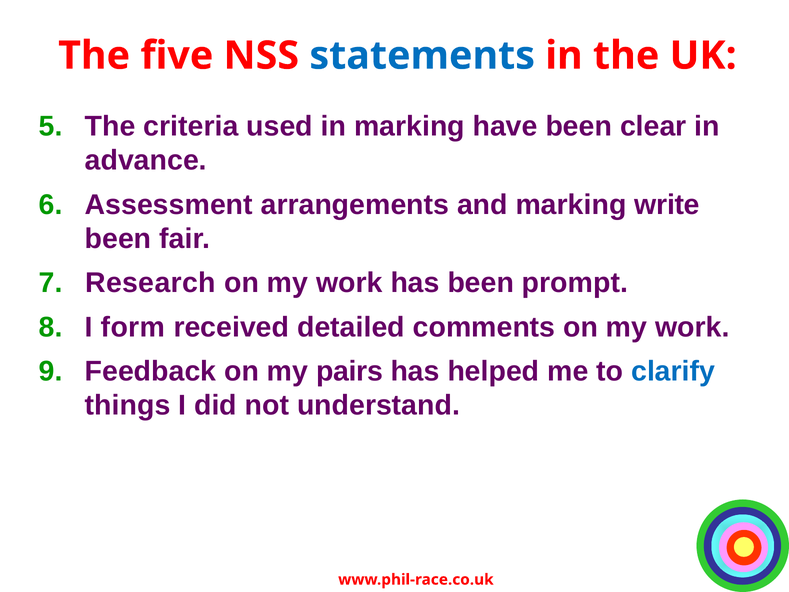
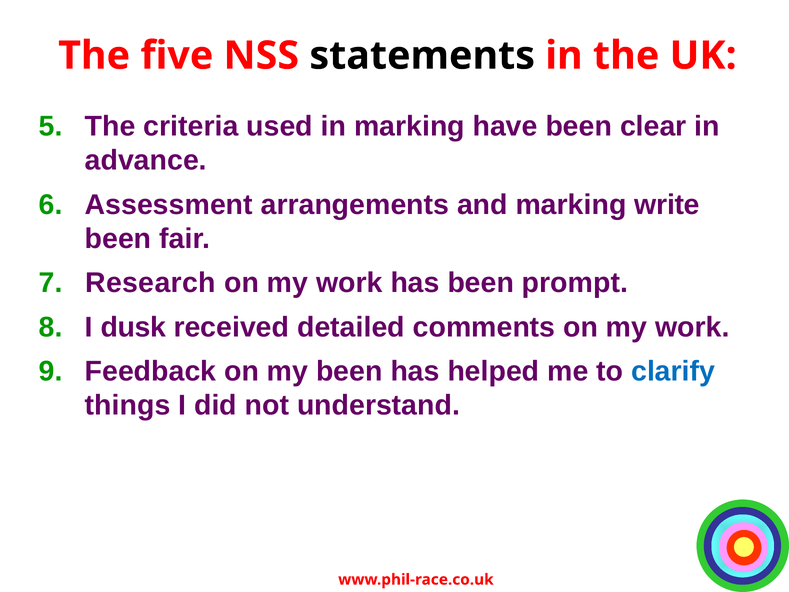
statements colour: blue -> black
form: form -> dusk
my pairs: pairs -> been
